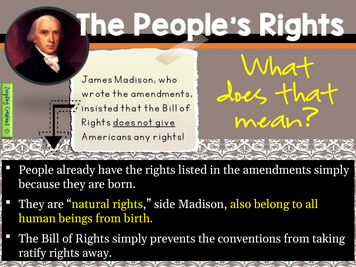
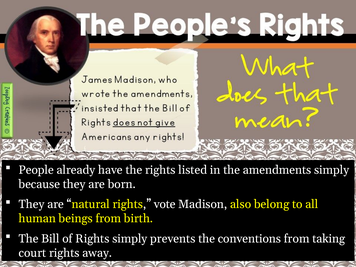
side: side -> vote
ratify: ratify -> court
